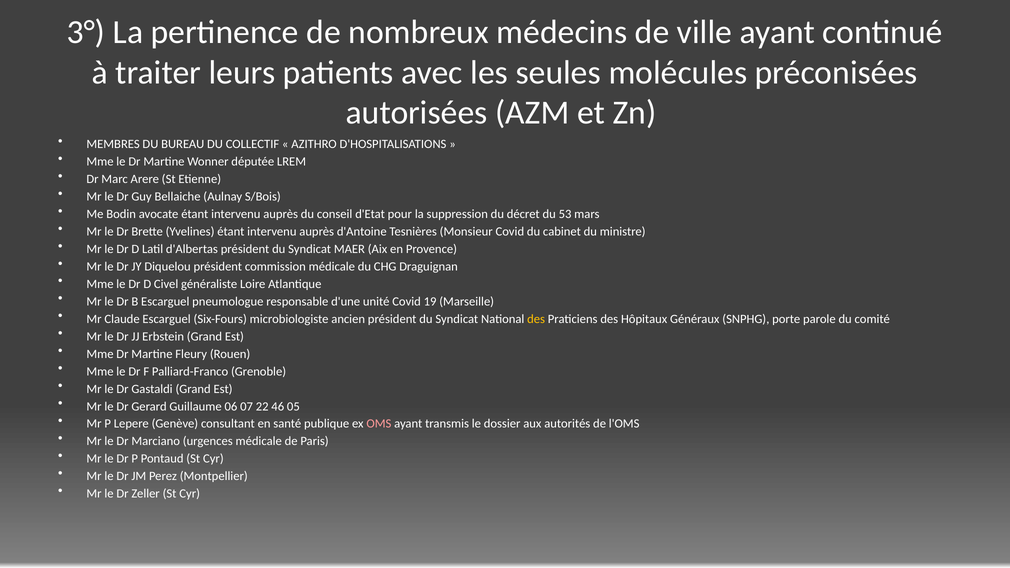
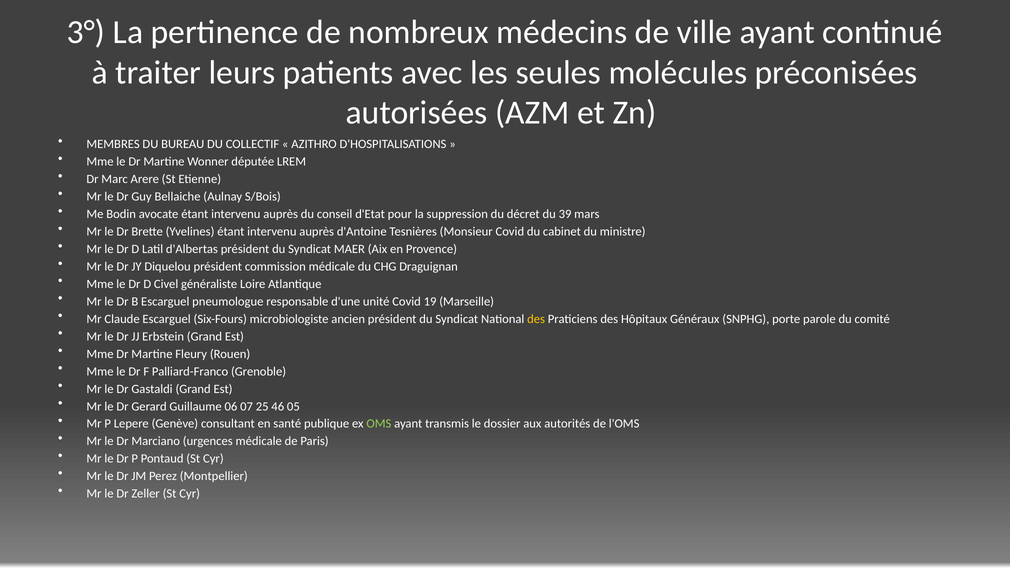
53: 53 -> 39
22: 22 -> 25
OMS colour: pink -> light green
